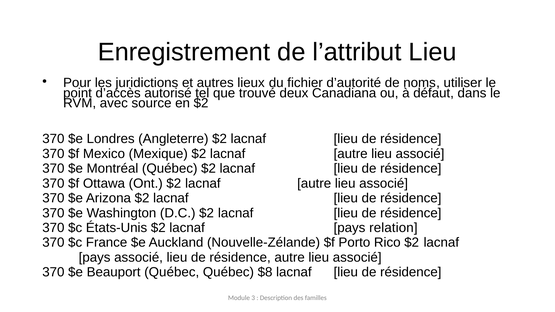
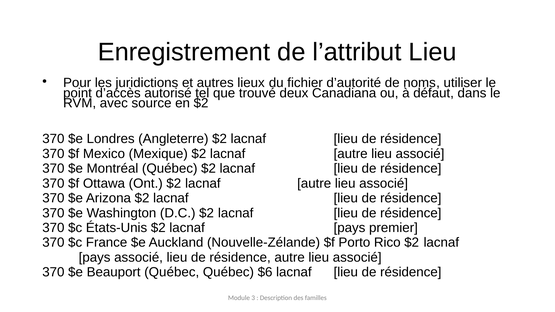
relation: relation -> premier
$8: $8 -> $6
